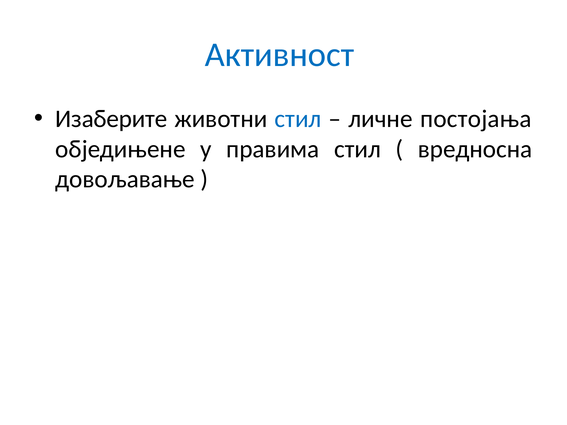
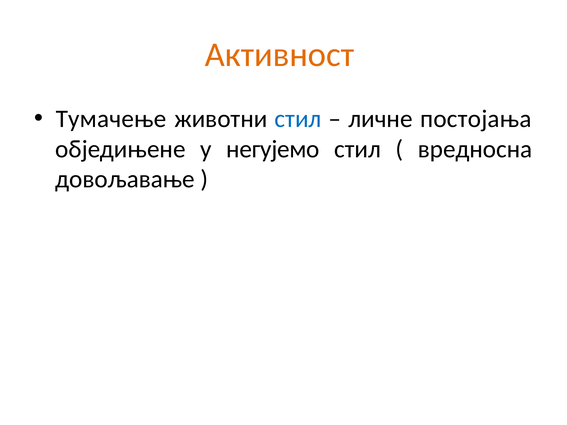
Активност colour: blue -> orange
Изаберите: Изаберите -> Тумачење
правима: правима -> негујемо
